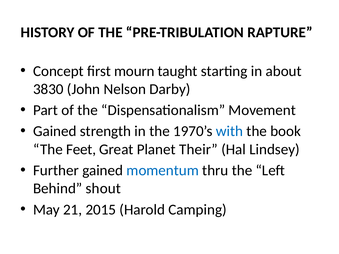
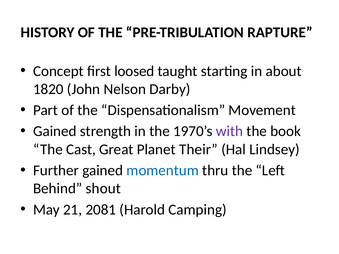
mourn: mourn -> loosed
3830: 3830 -> 1820
with colour: blue -> purple
Feet: Feet -> Cast
2015: 2015 -> 2081
